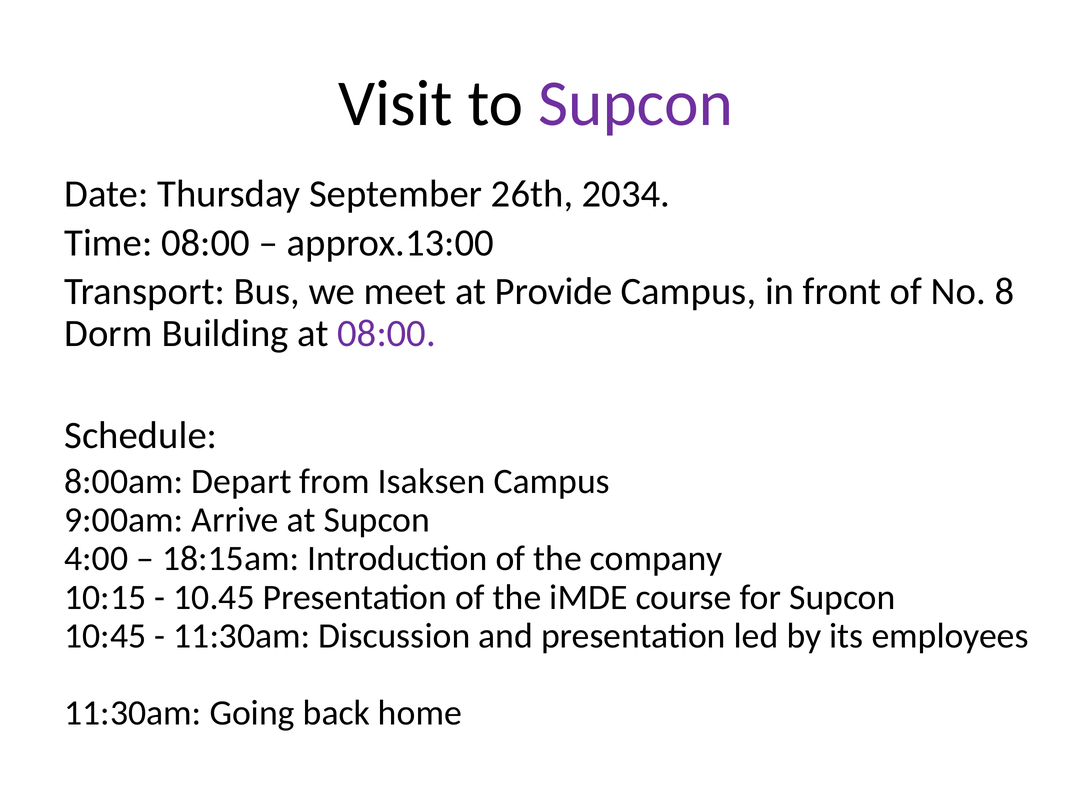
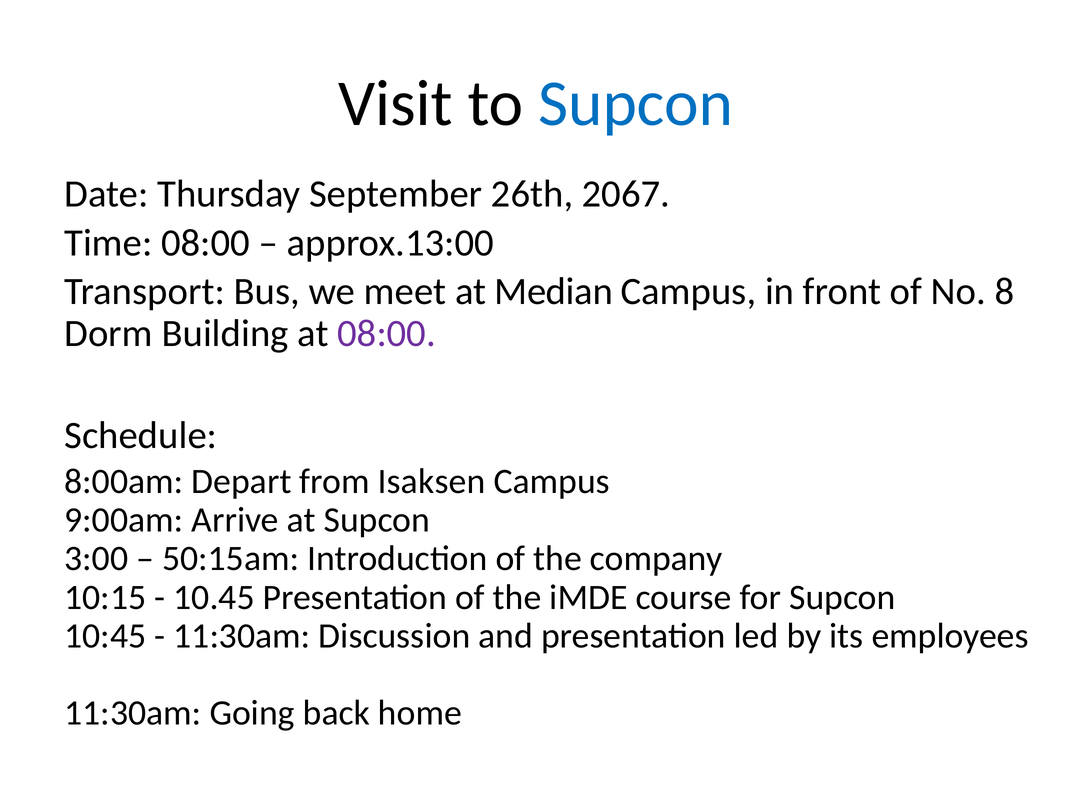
Supcon at (636, 104) colour: purple -> blue
2034: 2034 -> 2067
Provide: Provide -> Median
4:00: 4:00 -> 3:00
18:15am: 18:15am -> 50:15am
